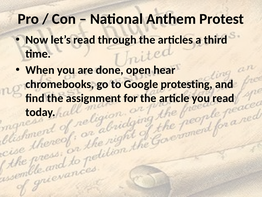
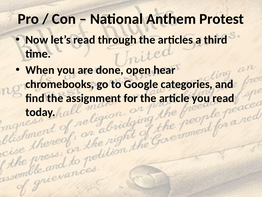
protesting: protesting -> categories
